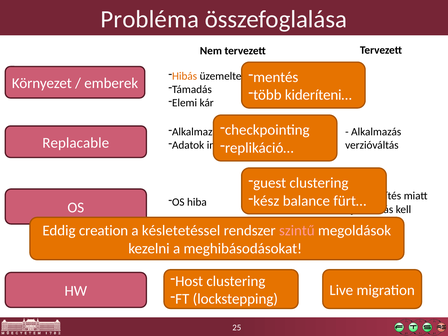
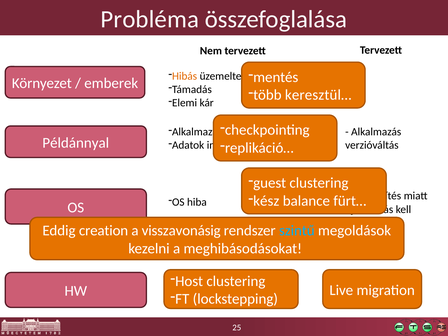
kideríteni…: kideríteni… -> keresztül…
Replacable: Replacable -> Példánnyal
késletetéssel: késletetéssel -> visszavonásig
szintű colour: pink -> light blue
